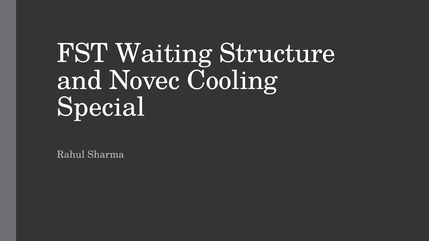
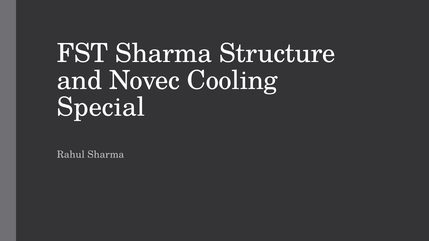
FST Waiting: Waiting -> Sharma
